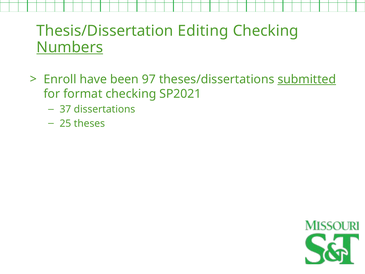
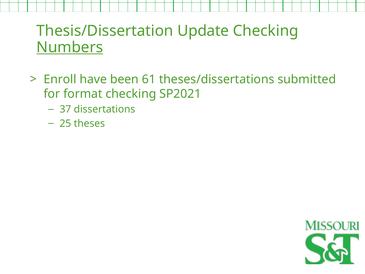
Editing: Editing -> Update
97: 97 -> 61
submitted underline: present -> none
